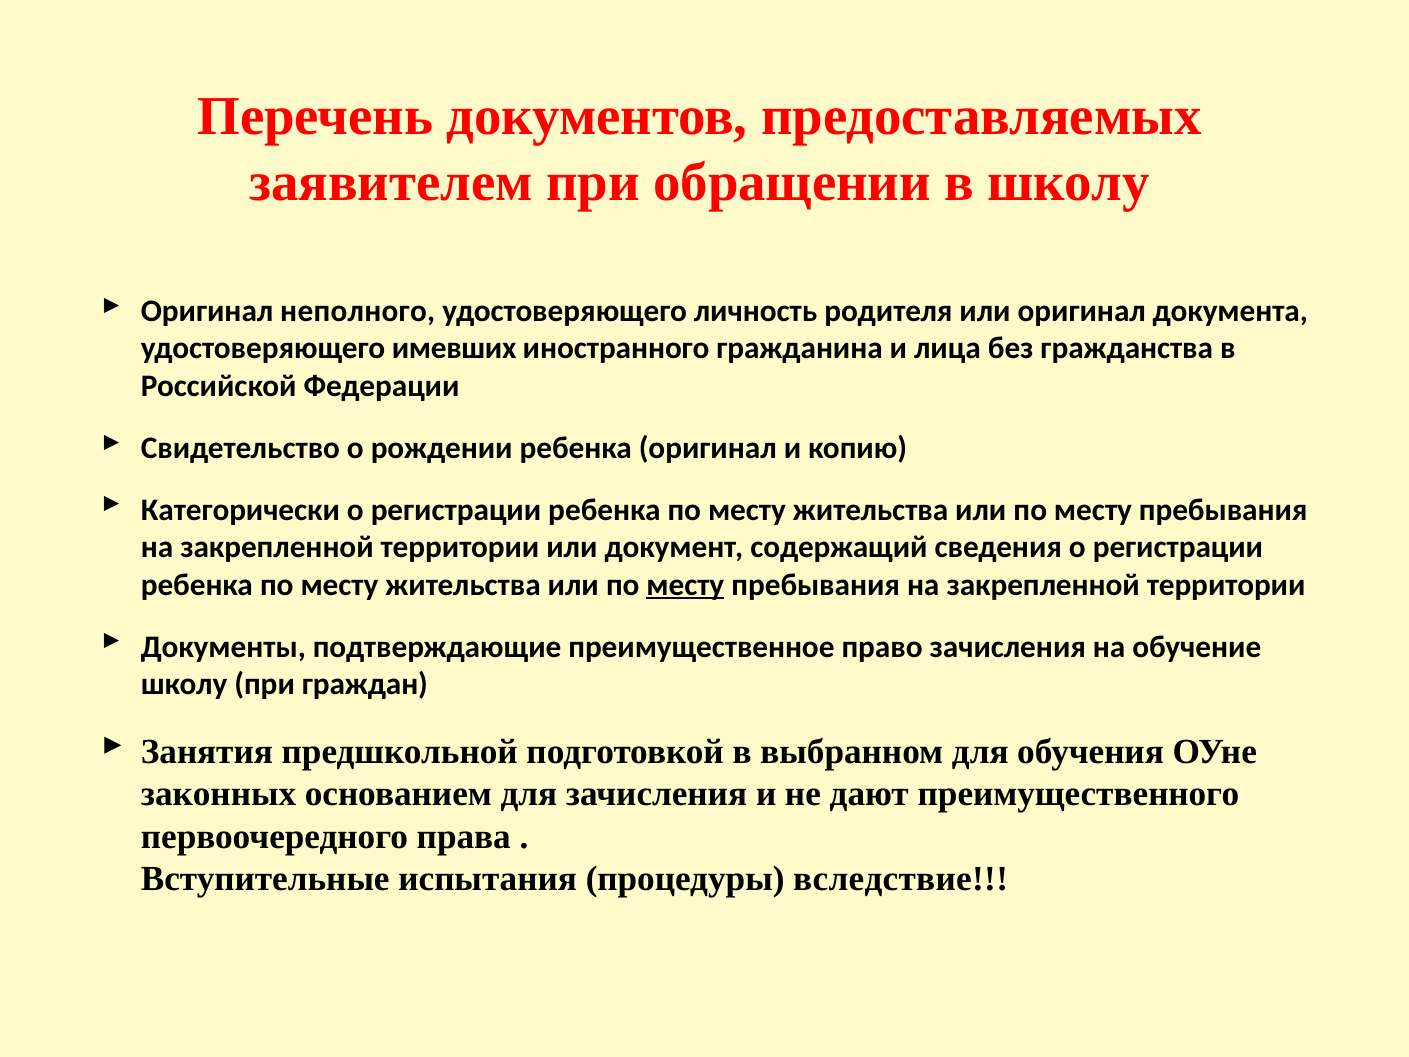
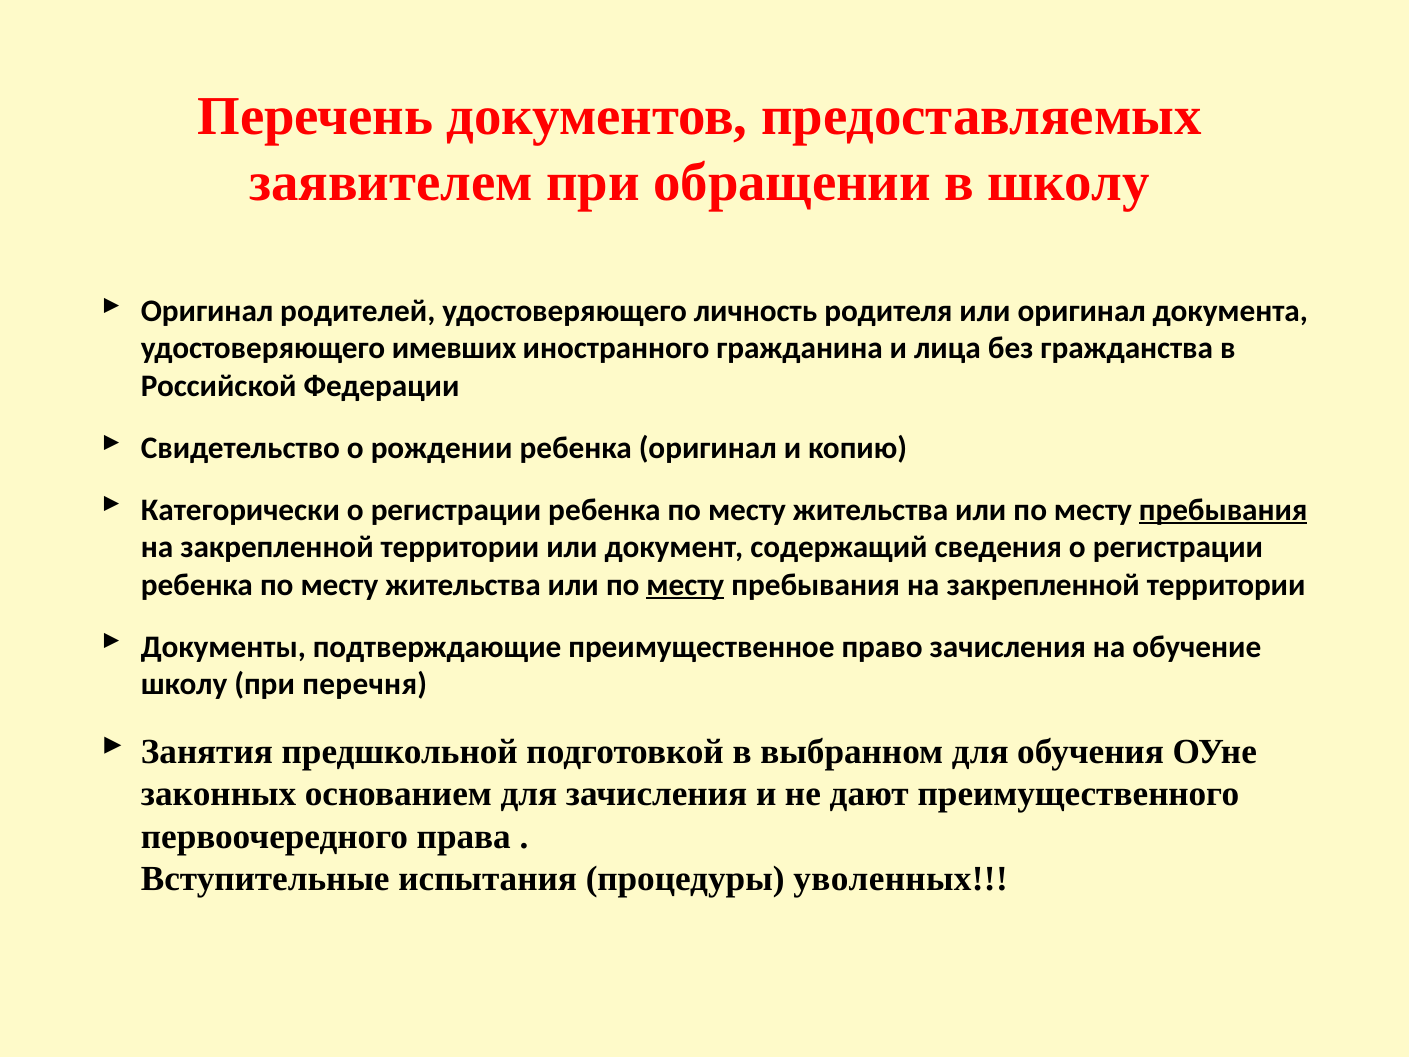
неполного: неполного -> родителей
пребывания at (1223, 510) underline: none -> present
граждан: граждан -> перечня
вследствие: вследствие -> уволенных
